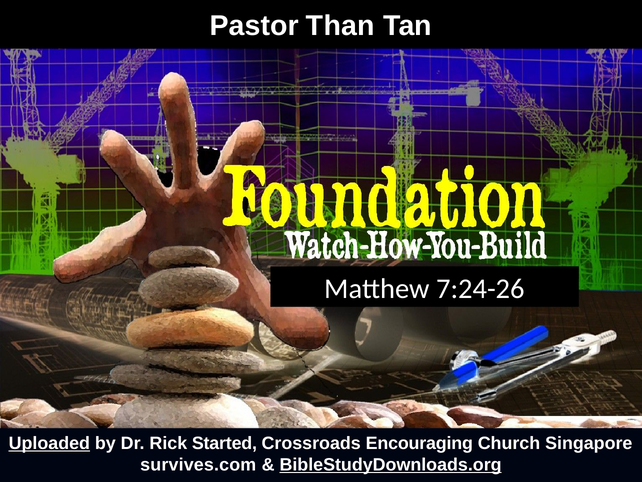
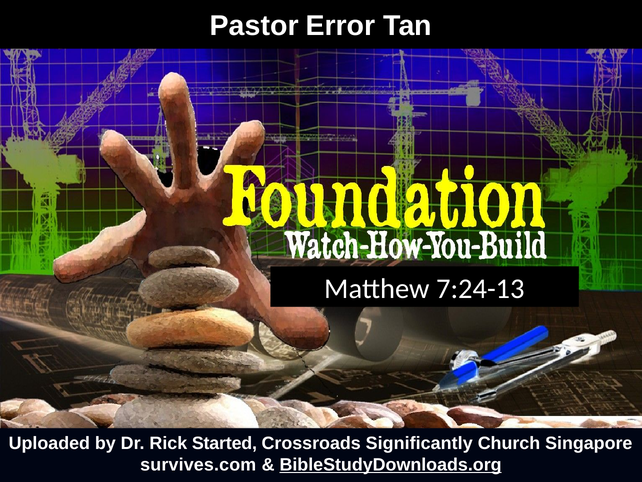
Than: Than -> Error
7:24-26: 7:24-26 -> 7:24-13
Uploaded underline: present -> none
Encouraging: Encouraging -> Significantly
